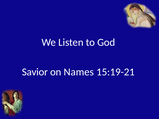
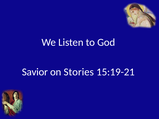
Names: Names -> Stories
